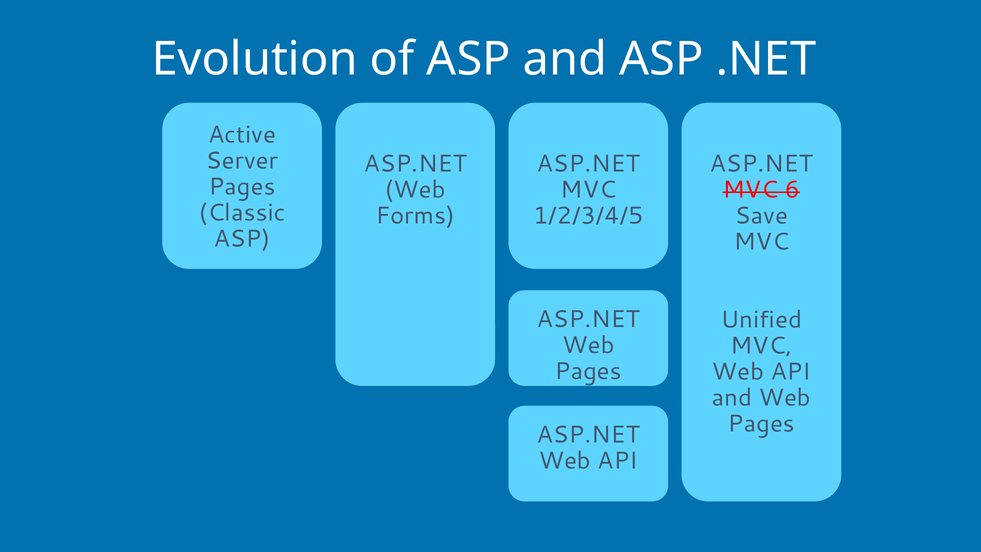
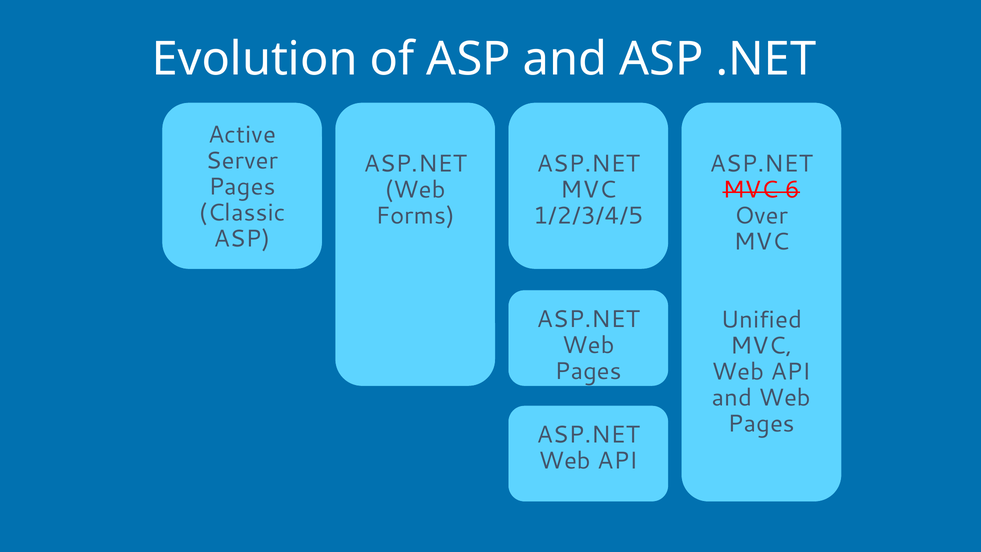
Save: Save -> Over
